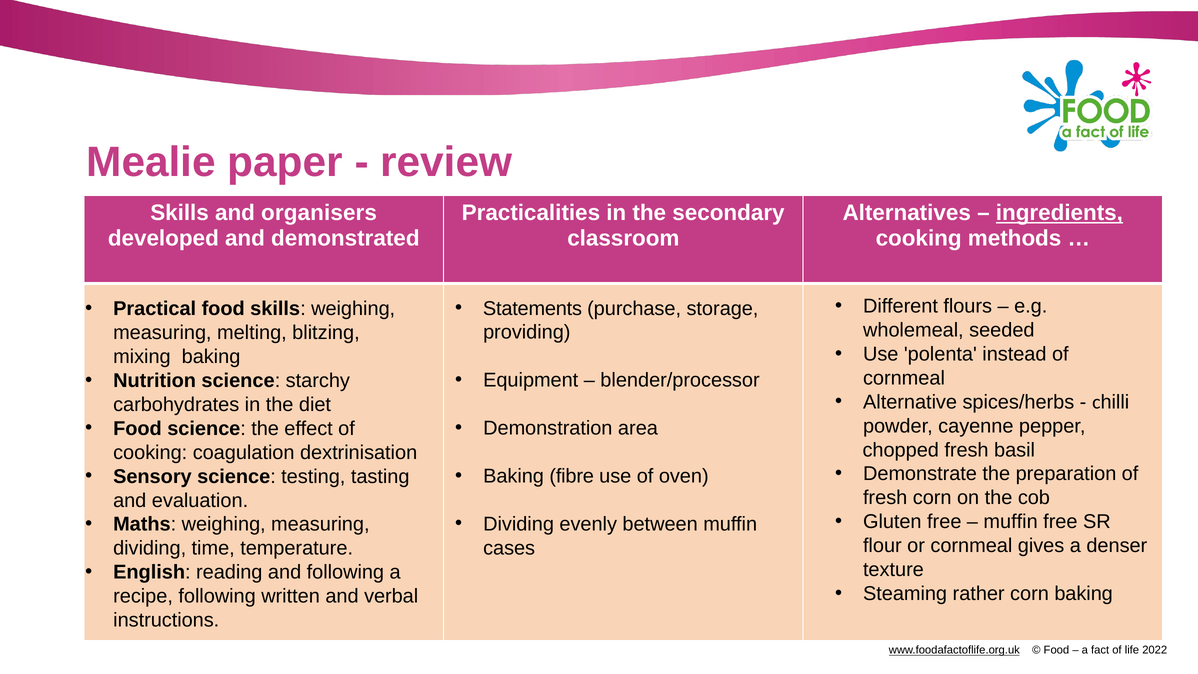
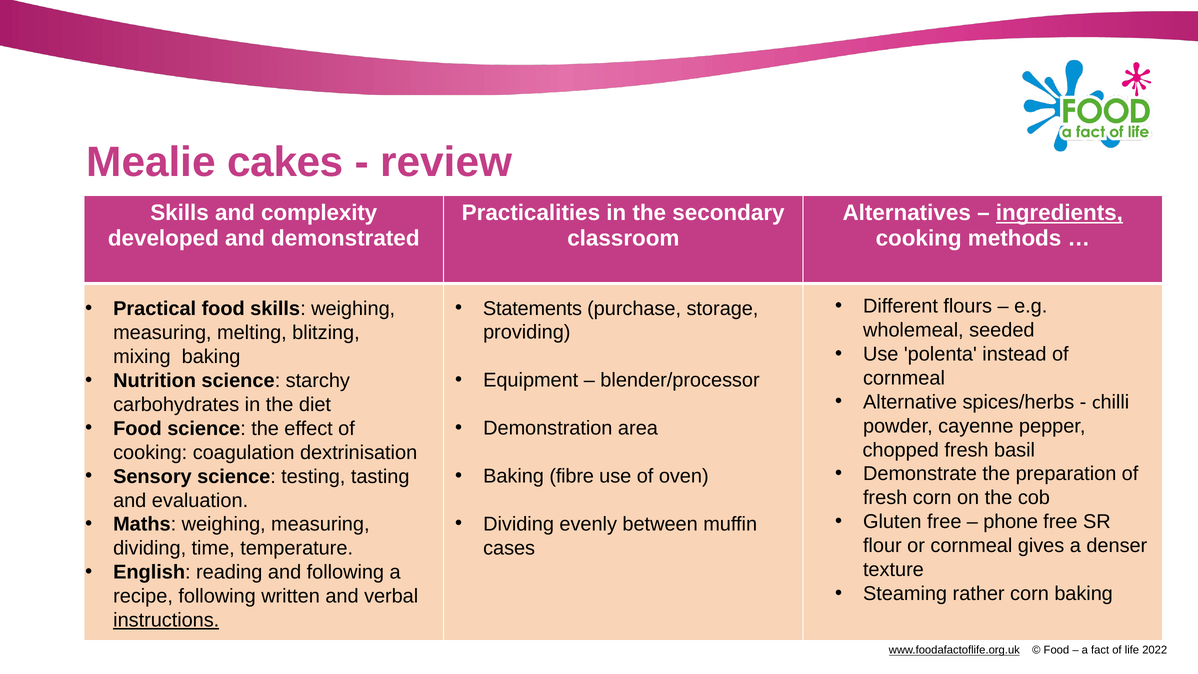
paper: paper -> cakes
organisers: organisers -> complexity
muffin at (1011, 522): muffin -> phone
instructions underline: none -> present
